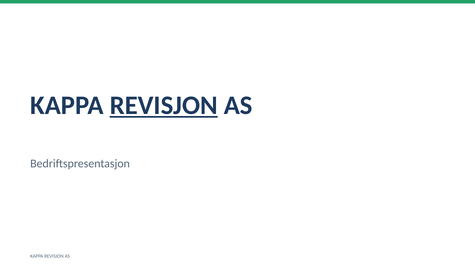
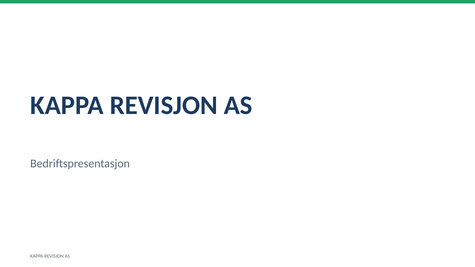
REVISJON at (164, 105) underline: present -> none
